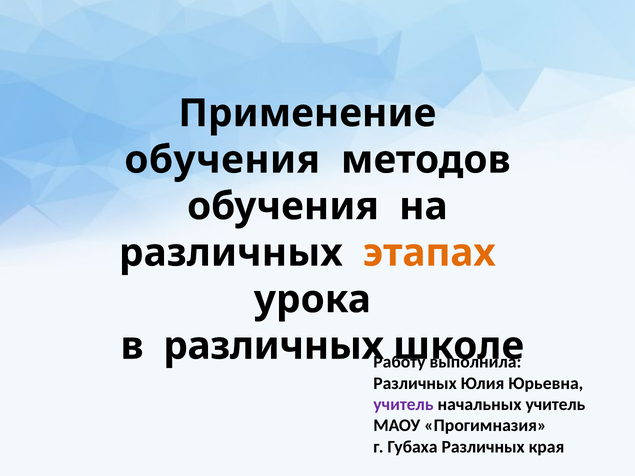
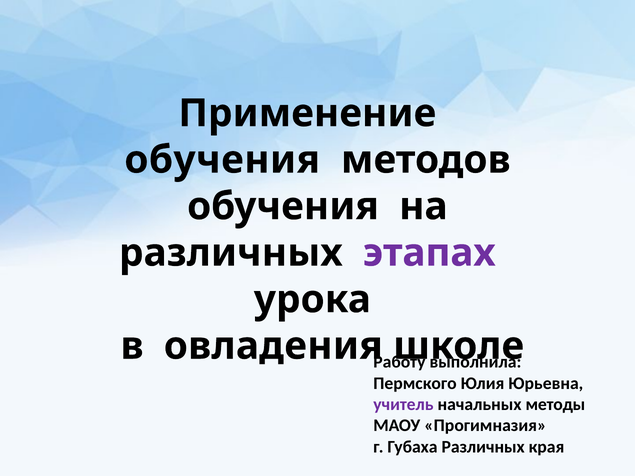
этапах colour: orange -> purple
в различных: различных -> овладения
Различных at (415, 383): Различных -> Пермского
начальных учитель: учитель -> методы
